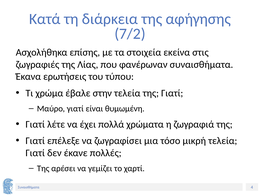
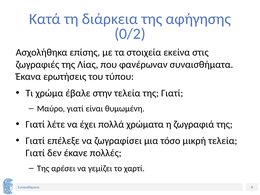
7/2: 7/2 -> 0/2
